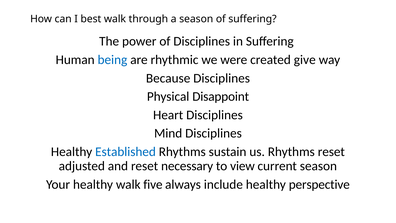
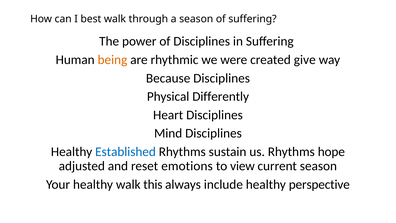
being colour: blue -> orange
Disappoint: Disappoint -> Differently
Rhythms reset: reset -> hope
necessary: necessary -> emotions
five: five -> this
